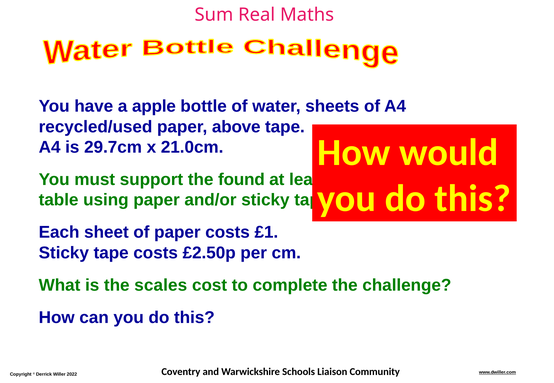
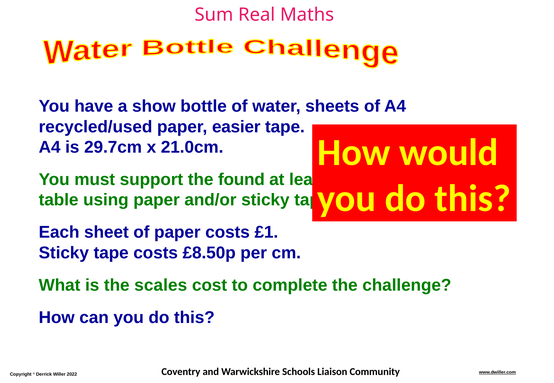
apple: apple -> show
paper above: above -> easier
£2.50p: £2.50p -> £8.50p
